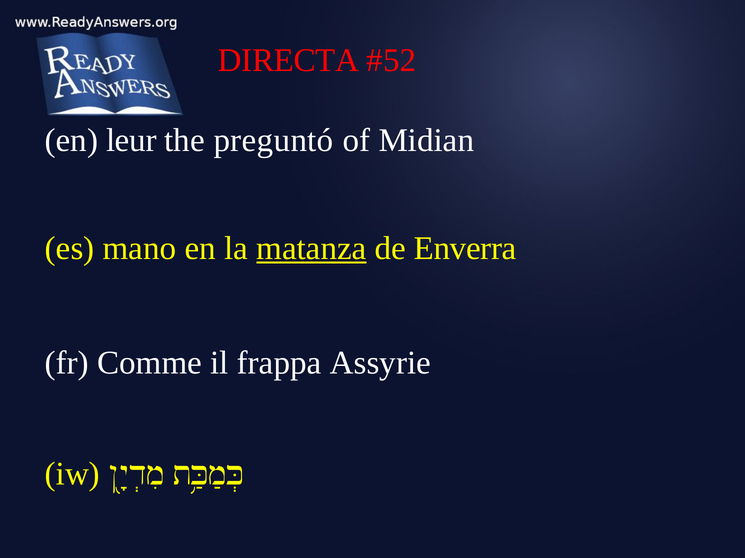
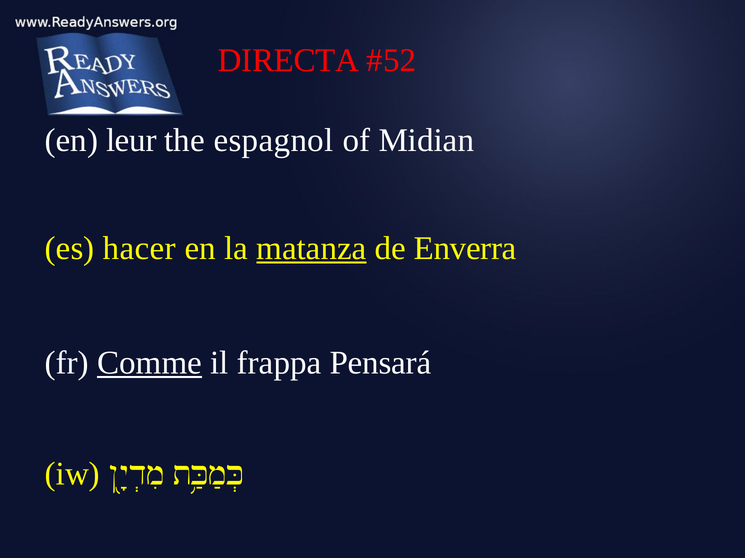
preguntó: preguntó -> espagnol
mano: mano -> hacer
Comme underline: none -> present
Assyrie: Assyrie -> Pensará
